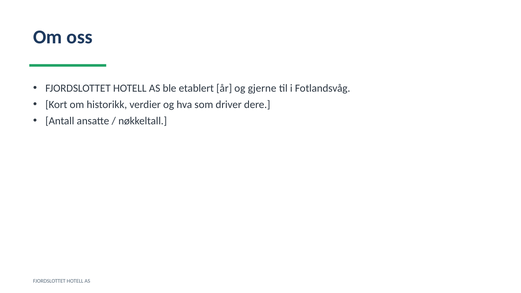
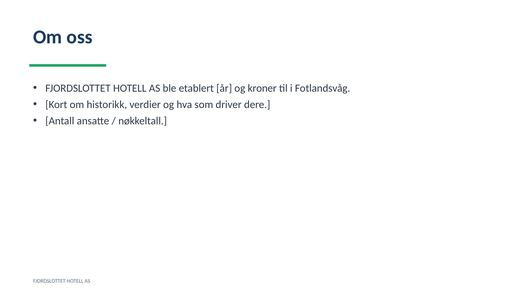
gjerne: gjerne -> kroner
